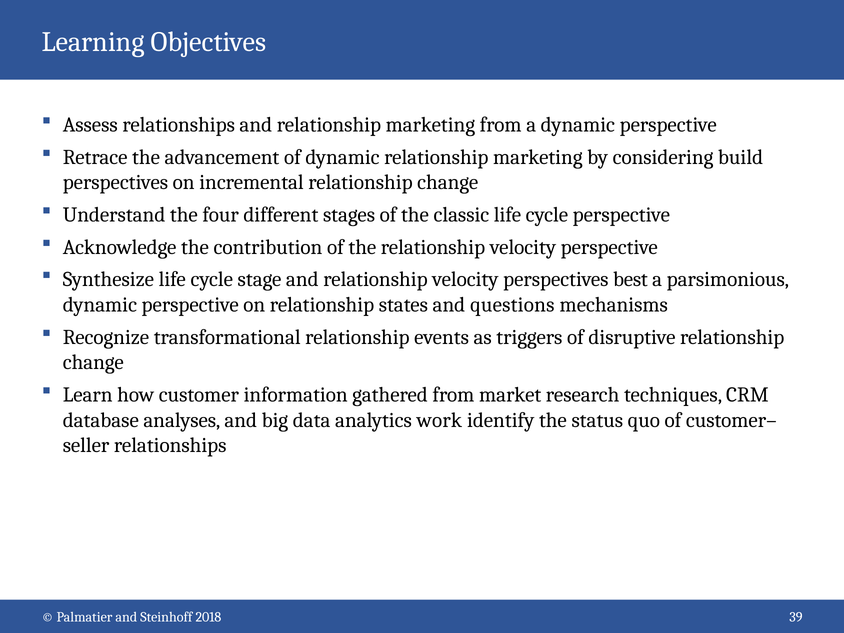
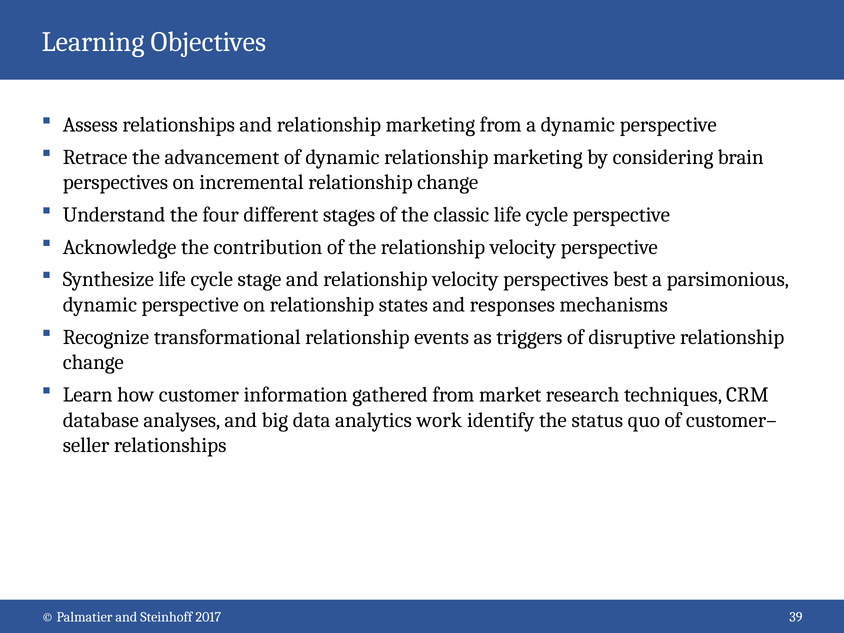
build: build -> brain
questions: questions -> responses
2018: 2018 -> 2017
